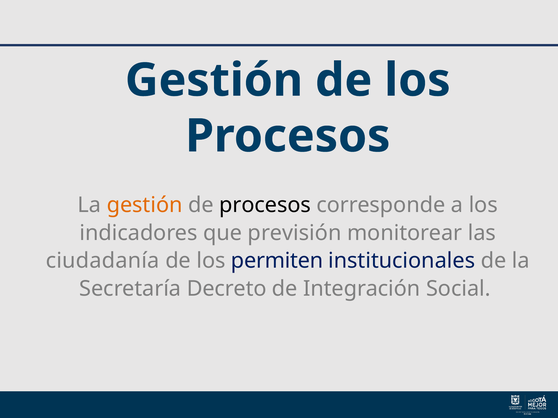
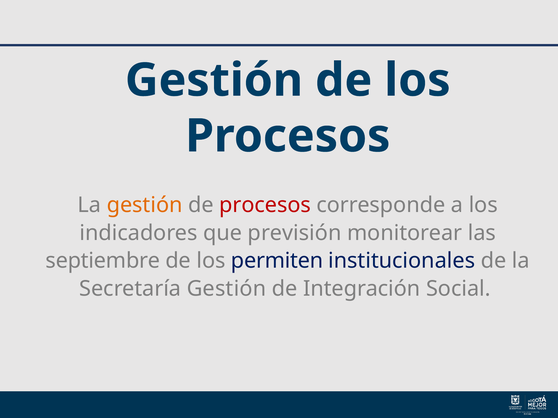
procesos at (265, 205) colour: black -> red
ciudadanía: ciudadanía -> septiembre
Secretaría Decreto: Decreto -> Gestión
